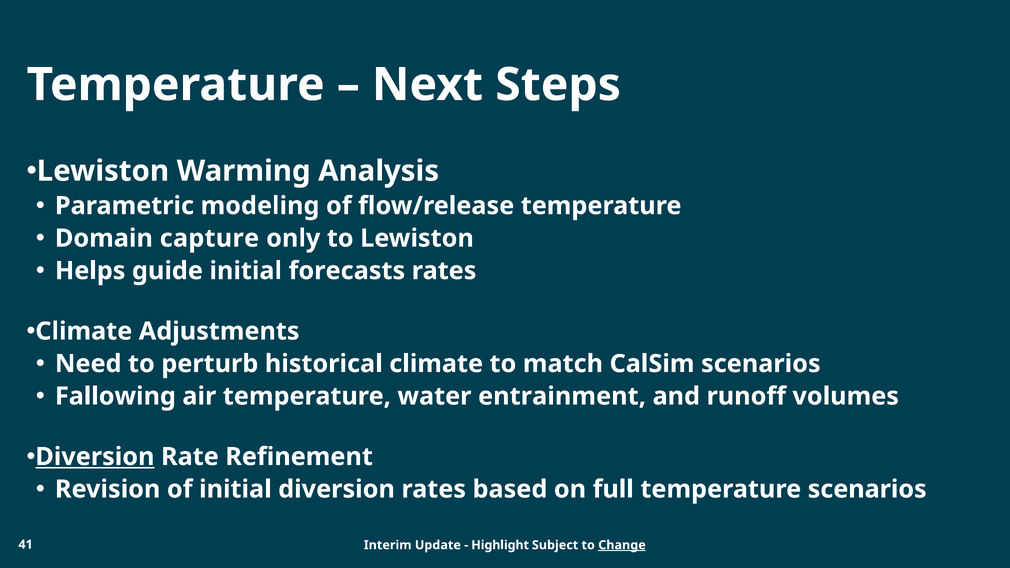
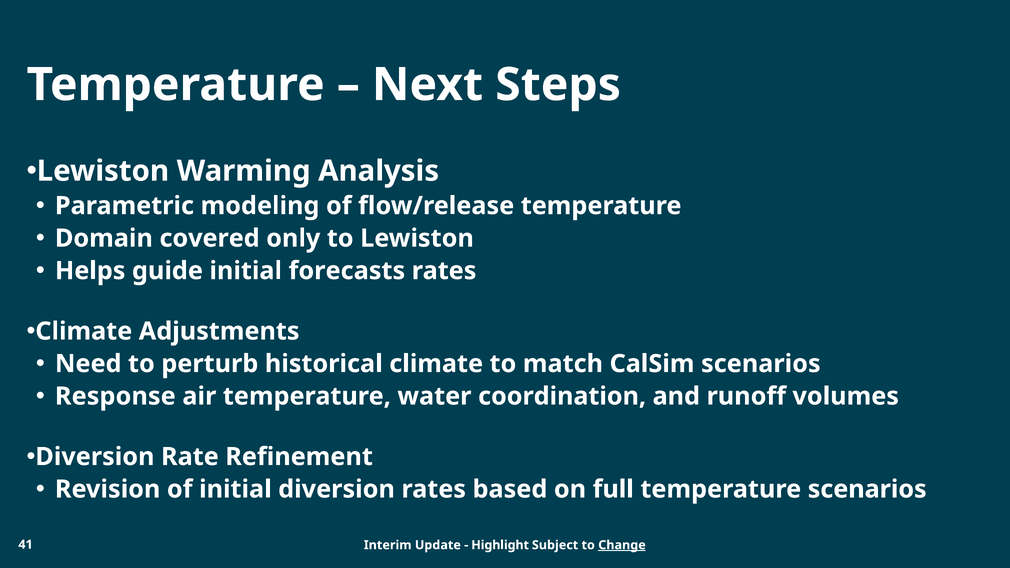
capture: capture -> covered
Fallowing: Fallowing -> Response
entrainment: entrainment -> coordination
Diversion at (95, 457) underline: present -> none
